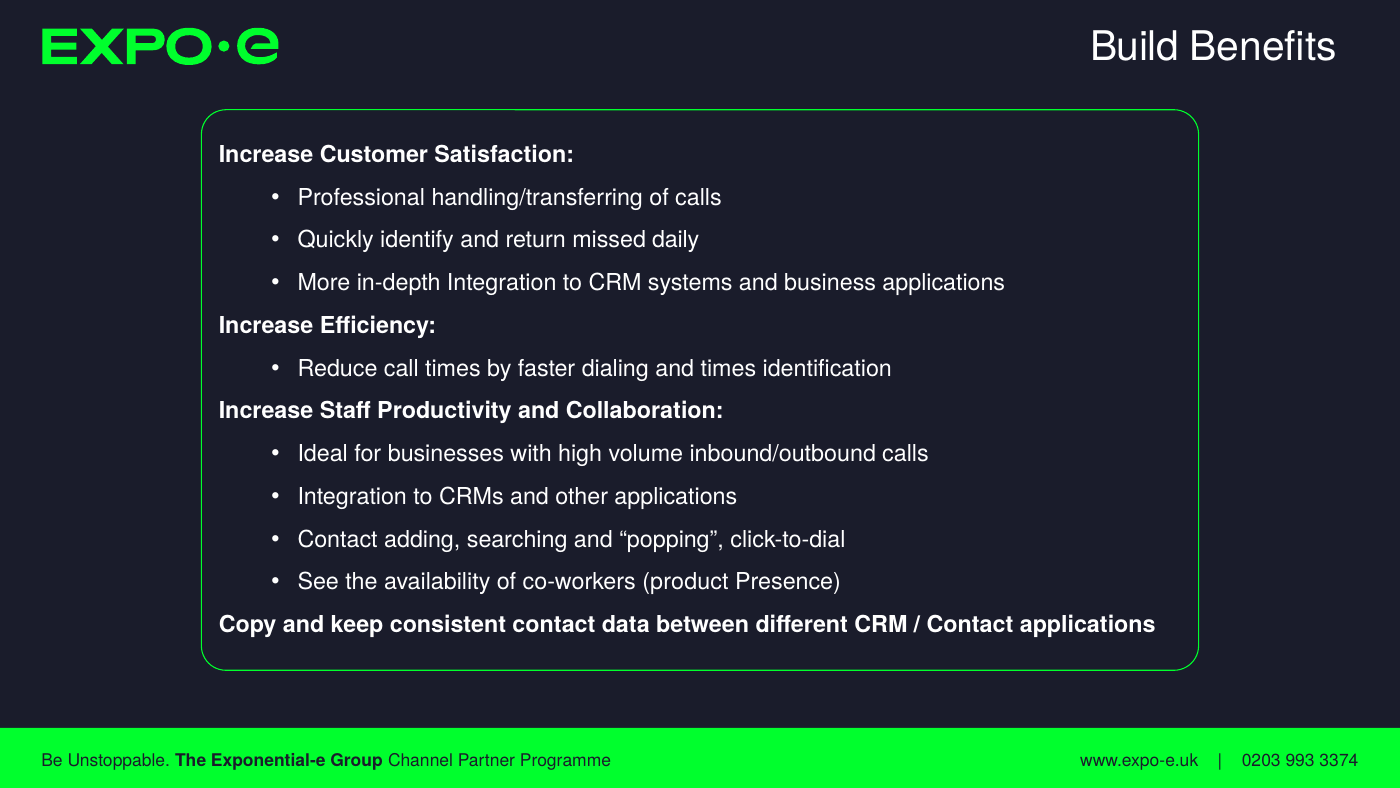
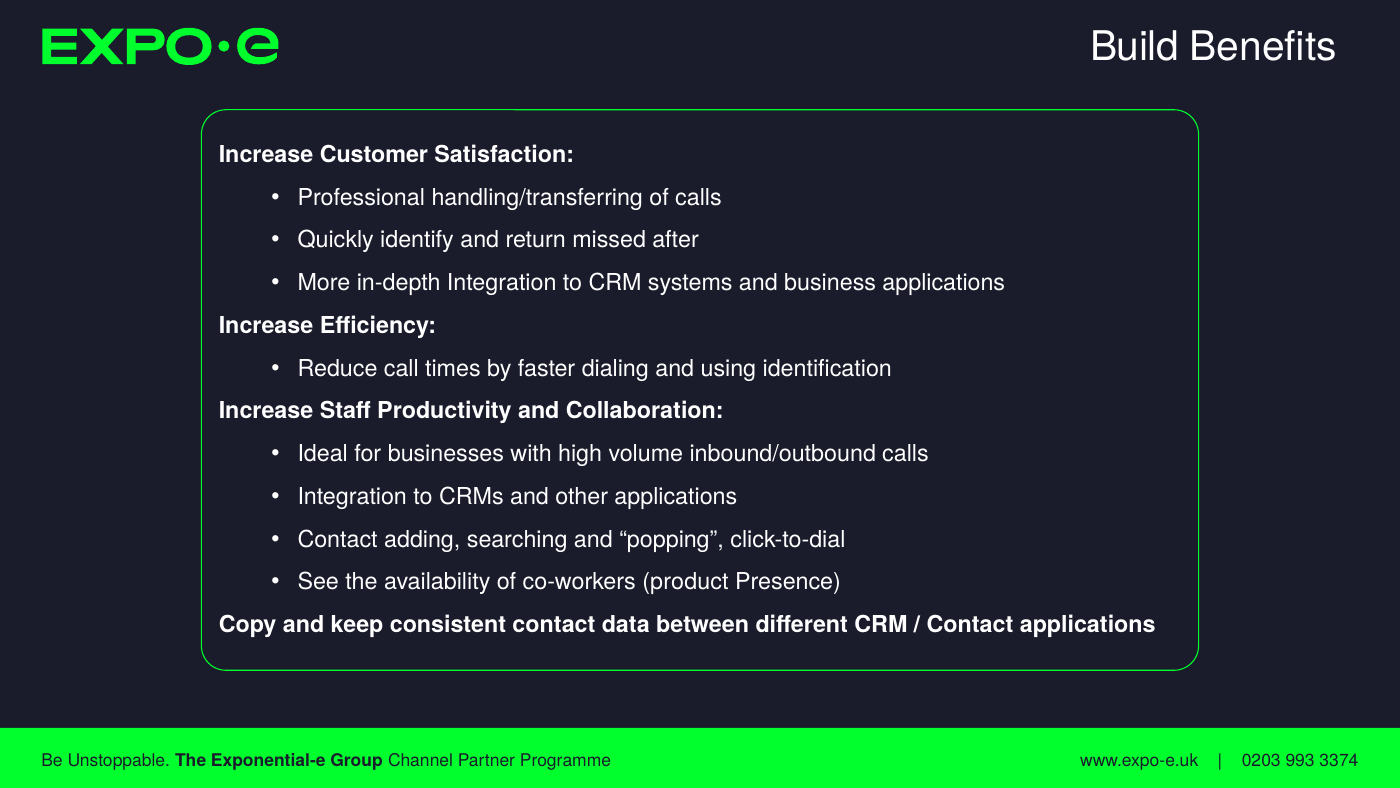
daily: daily -> after
and times: times -> using
